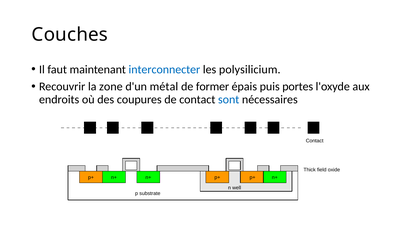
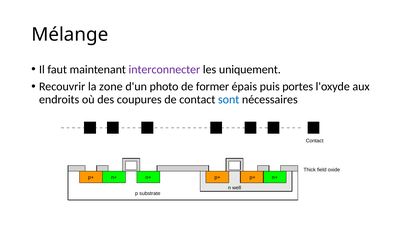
Couches: Couches -> Mélange
interconnecter colour: blue -> purple
polysilicium: polysilicium -> uniquement
métal: métal -> photo
